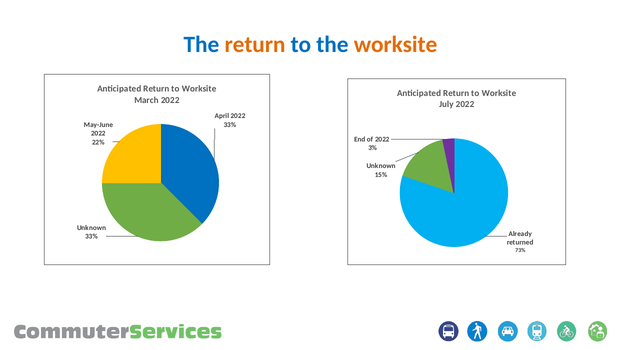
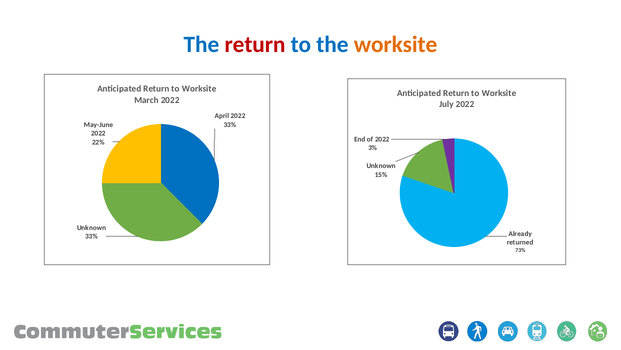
return at (255, 44) colour: orange -> red
